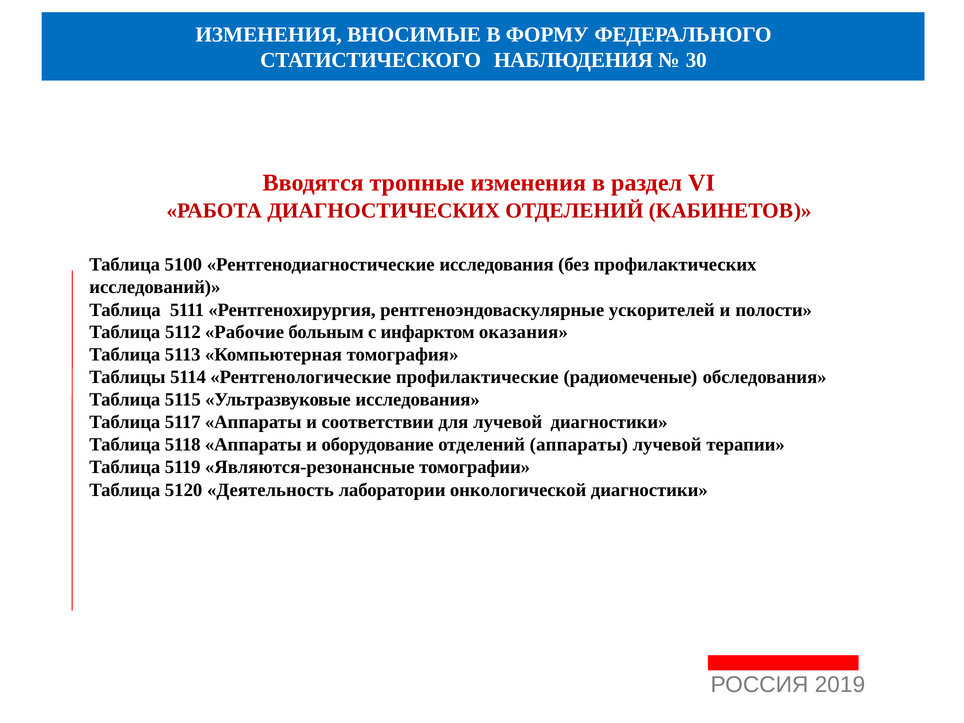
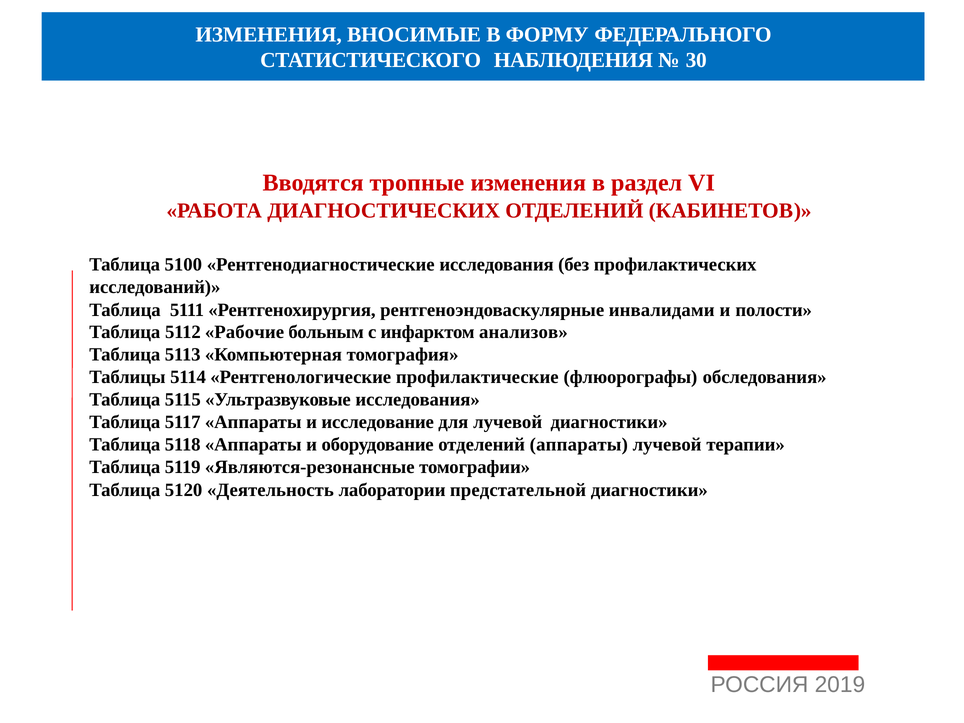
ускорителей: ускорителей -> инвалидами
оказания: оказания -> анализов
радиомеченые: радиомеченые -> флюорографы
соответствии: соответствии -> исследование
онкологической: онкологической -> предстательной
